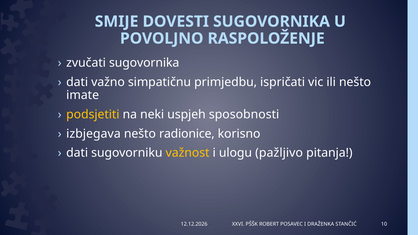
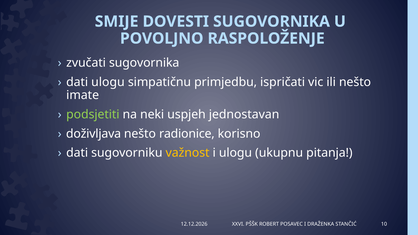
dati važno: važno -> ulogu
podsjetiti colour: yellow -> light green
sposobnosti: sposobnosti -> jednostavan
izbjegava: izbjegava -> doživljava
pažljivo: pažljivo -> ukupnu
